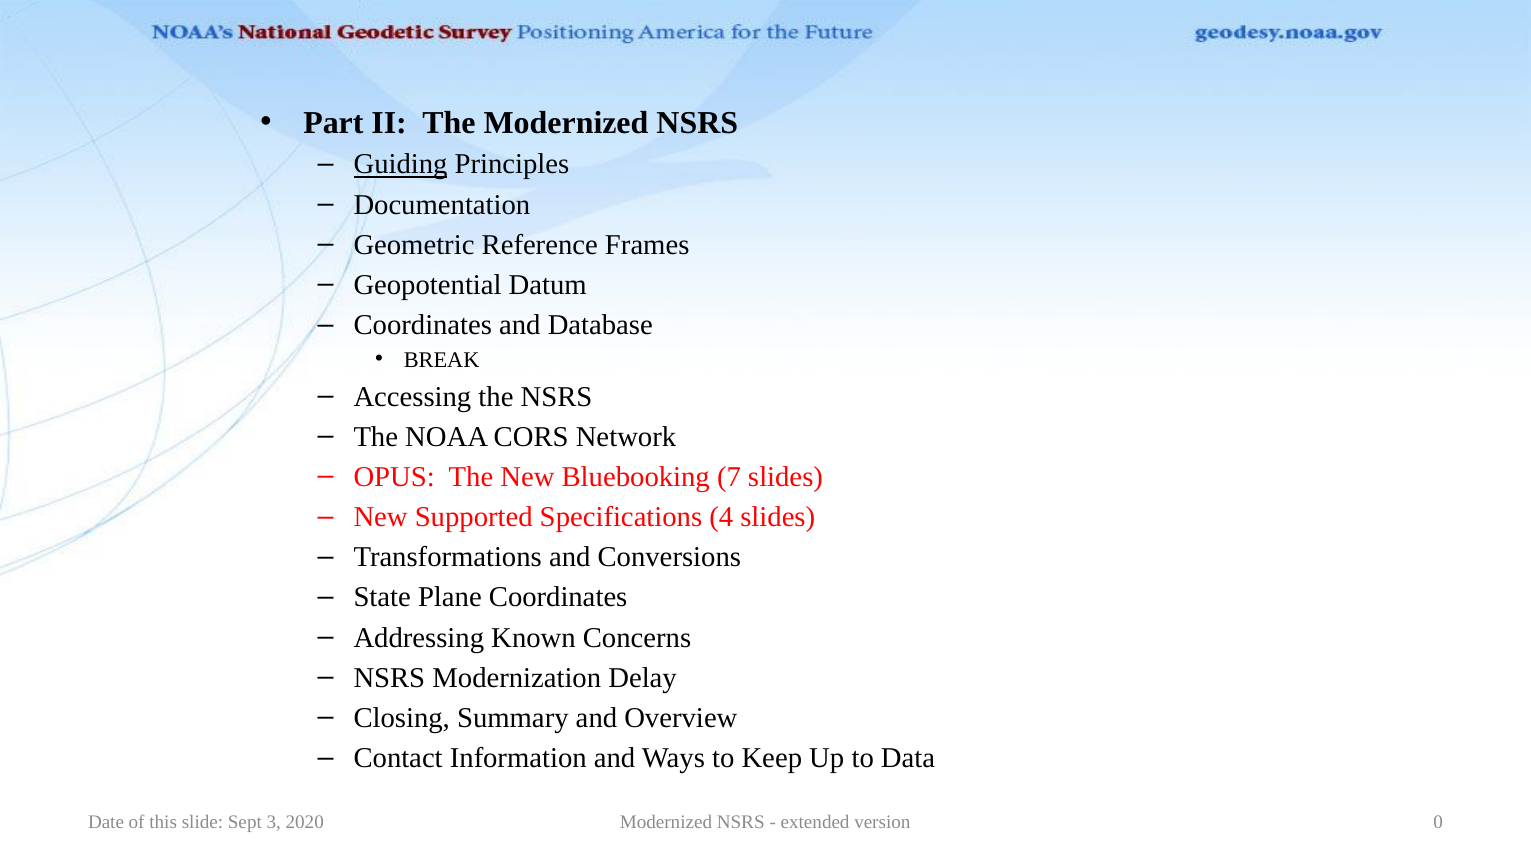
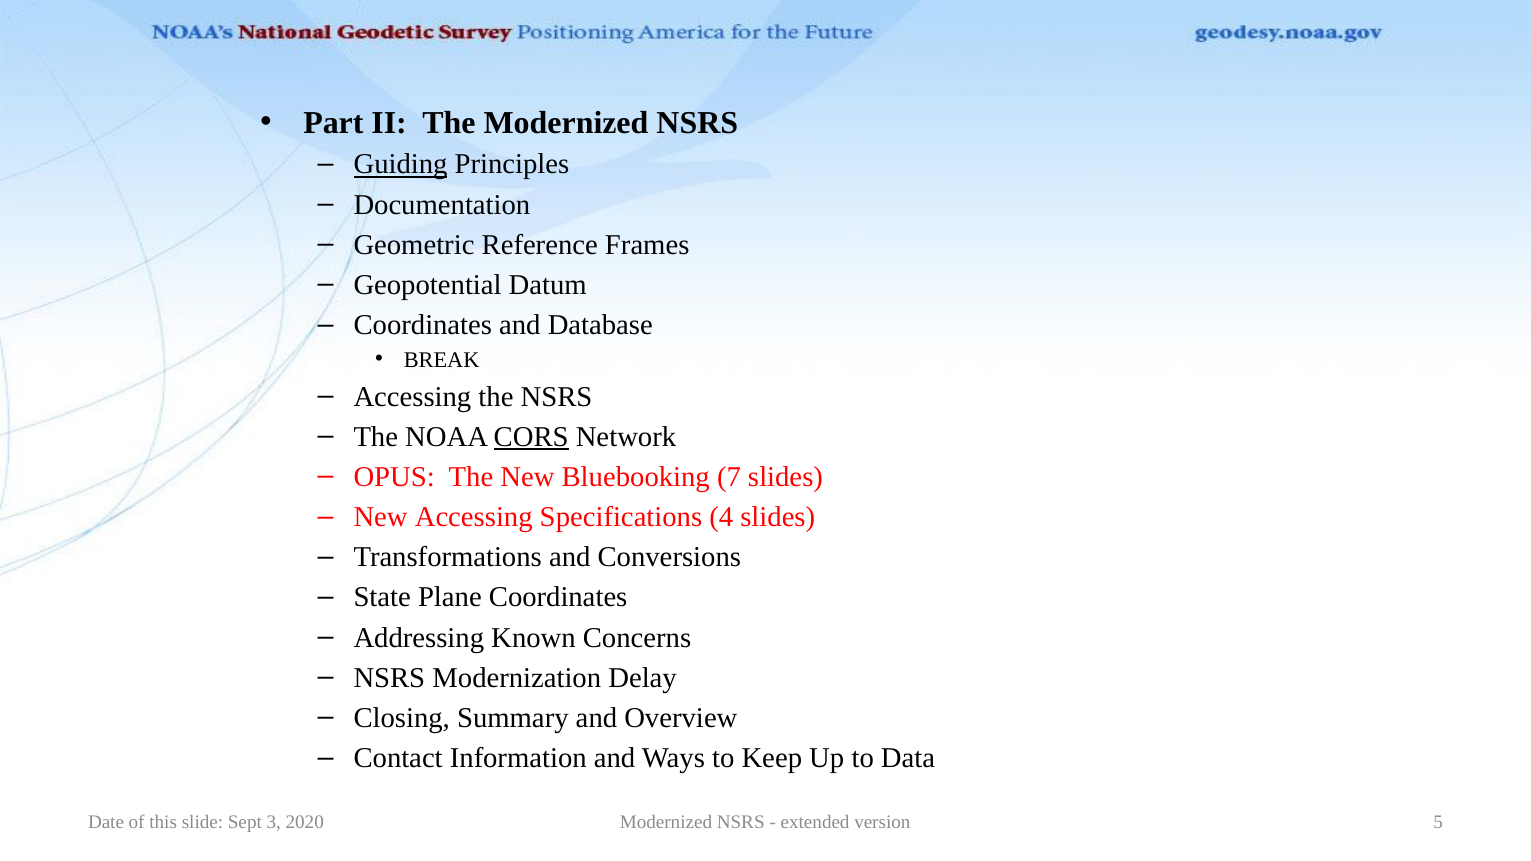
CORS underline: none -> present
New Supported: Supported -> Accessing
0: 0 -> 5
